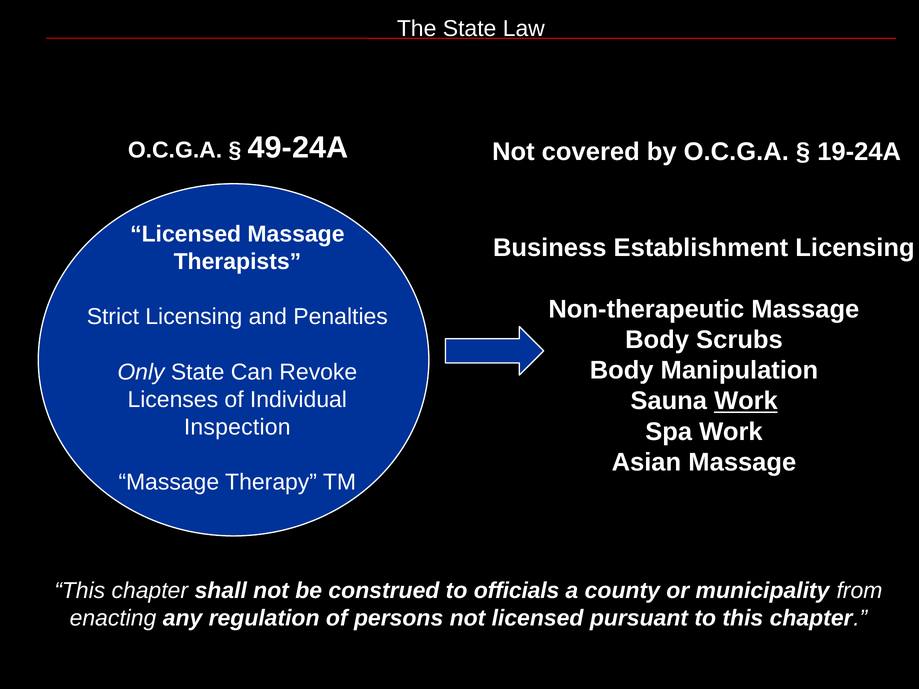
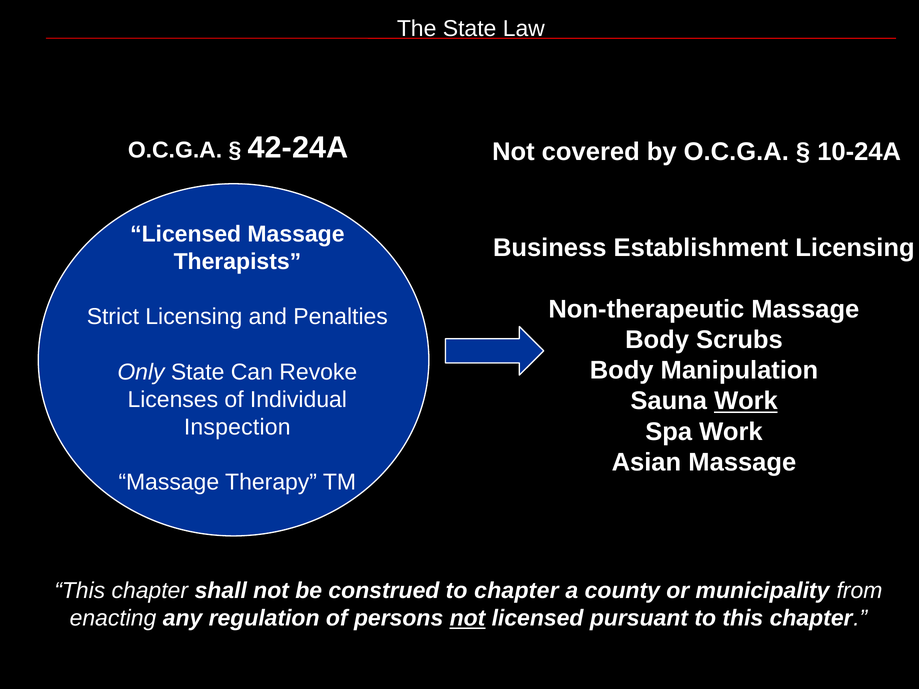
49-24A: 49-24A -> 42-24A
19-24A: 19-24A -> 10-24A
to officials: officials -> chapter
not at (468, 618) underline: none -> present
